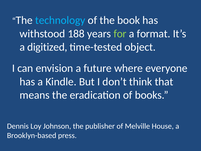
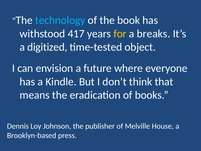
188: 188 -> 417
for colour: light green -> yellow
format: format -> breaks
